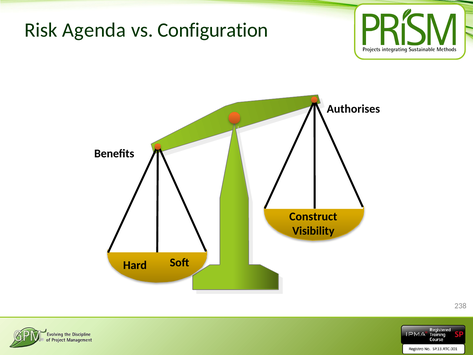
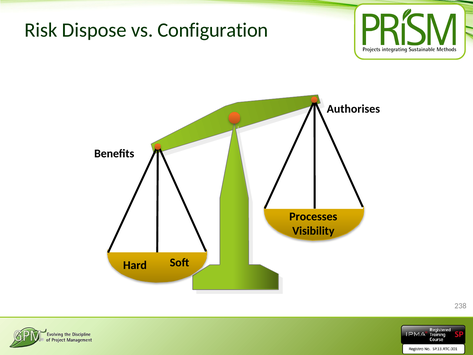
Agenda: Agenda -> Dispose
Construct: Construct -> Processes
